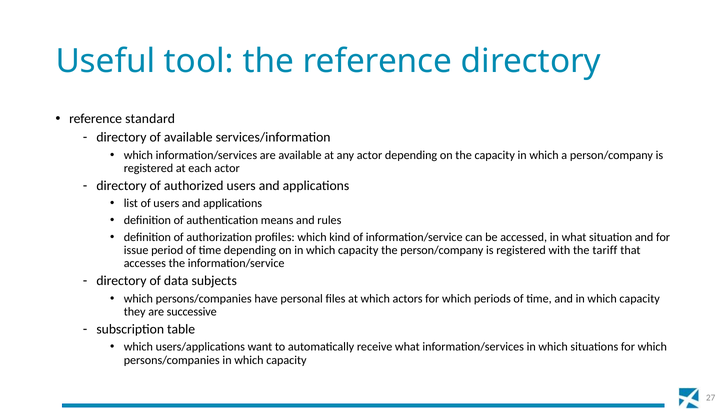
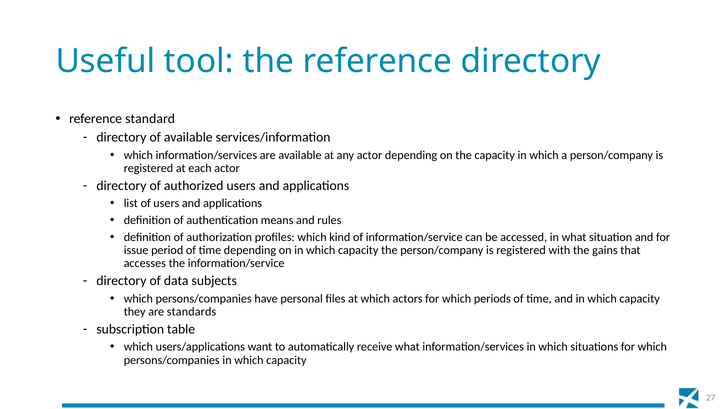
tariff: tariff -> gains
successive: successive -> standards
